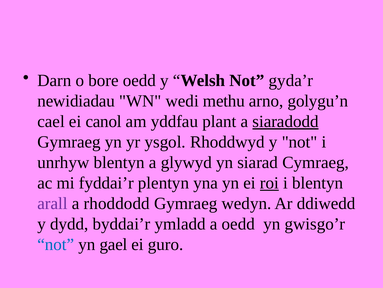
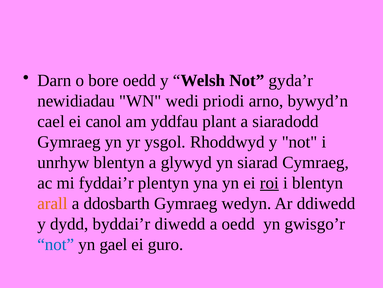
methu: methu -> priodi
golygu’n: golygu’n -> bywyd’n
siaradodd underline: present -> none
arall colour: purple -> orange
rhoddodd: rhoddodd -> ddosbarth
ymladd: ymladd -> diwedd
